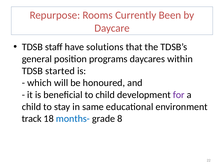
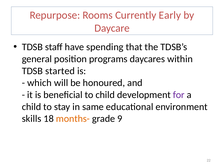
Been: Been -> Early
solutions: solutions -> spending
track: track -> skills
months- colour: blue -> orange
8: 8 -> 9
